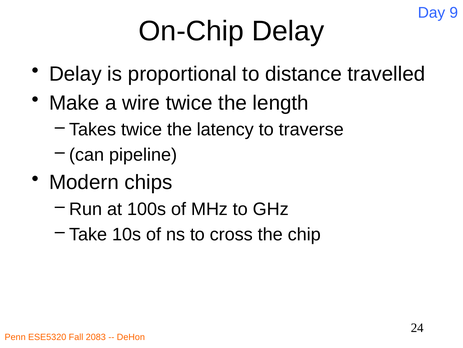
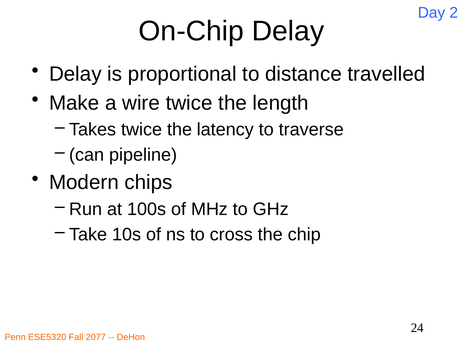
9: 9 -> 2
2083: 2083 -> 2077
